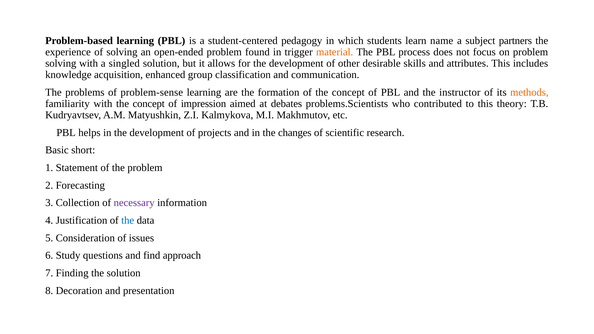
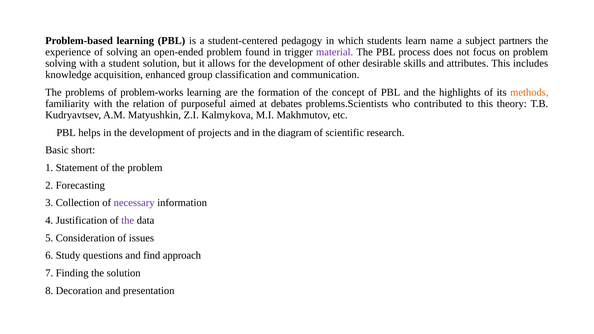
material colour: orange -> purple
singled: singled -> student
problem-sense: problem-sense -> problem-works
instructor: instructor -> highlights
with the concept: concept -> relation
impression: impression -> purposeful
changes: changes -> diagram
the at (128, 220) colour: blue -> purple
